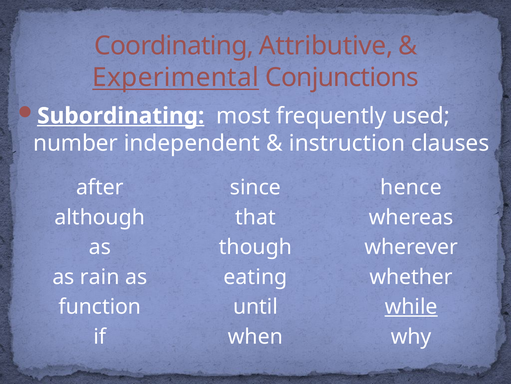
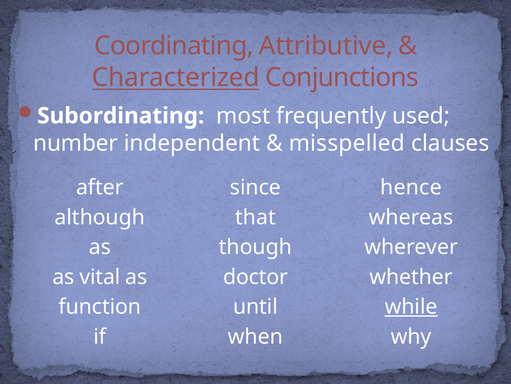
Experimental: Experimental -> Characterized
Subordinating underline: present -> none
instruction: instruction -> misspelled
rain: rain -> vital
eating: eating -> doctor
